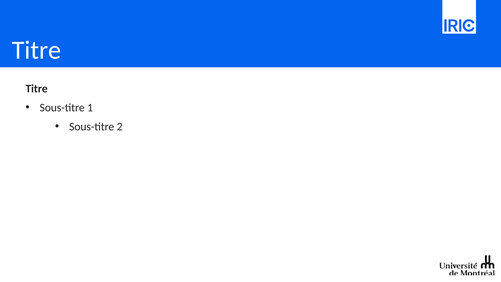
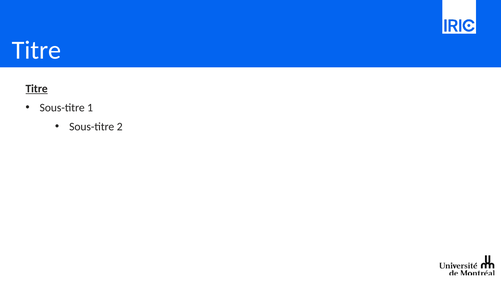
Titre at (37, 89) underline: none -> present
